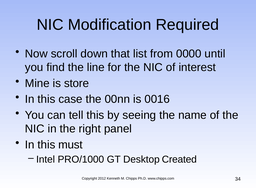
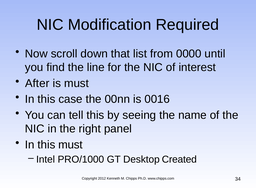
Mine: Mine -> After
is store: store -> must
